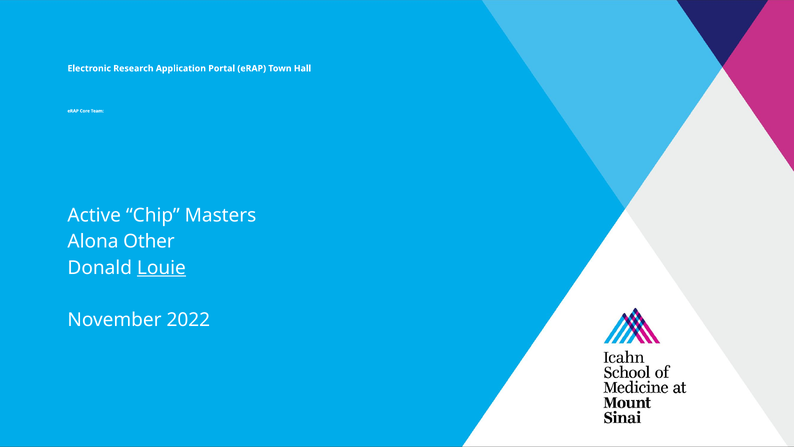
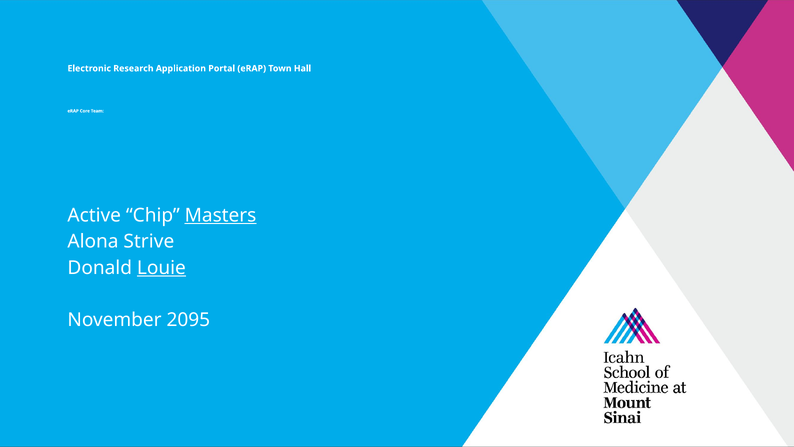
Masters underline: none -> present
Other: Other -> Strive
2022: 2022 -> 2095
